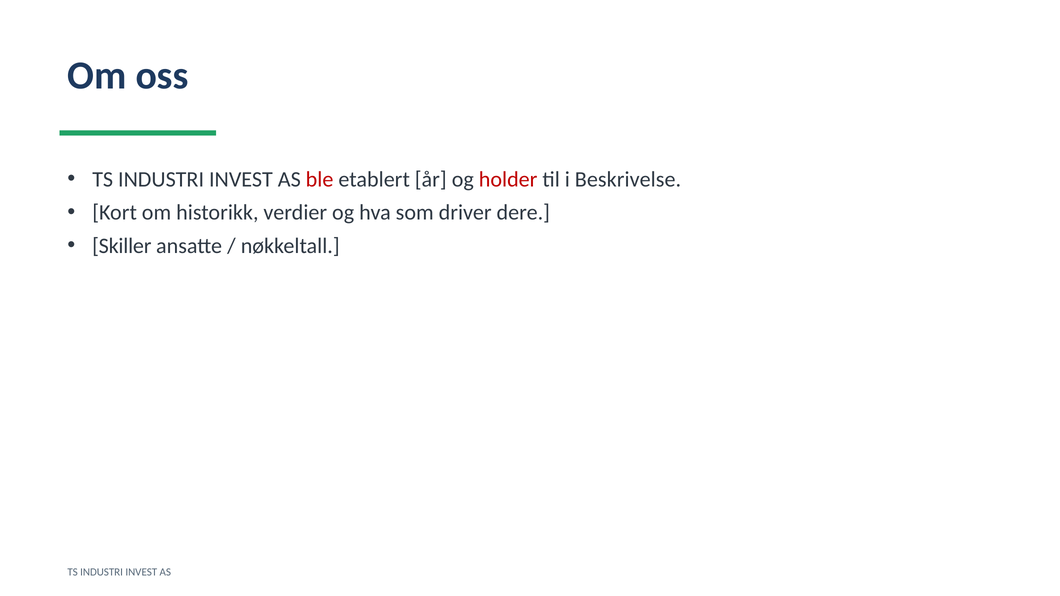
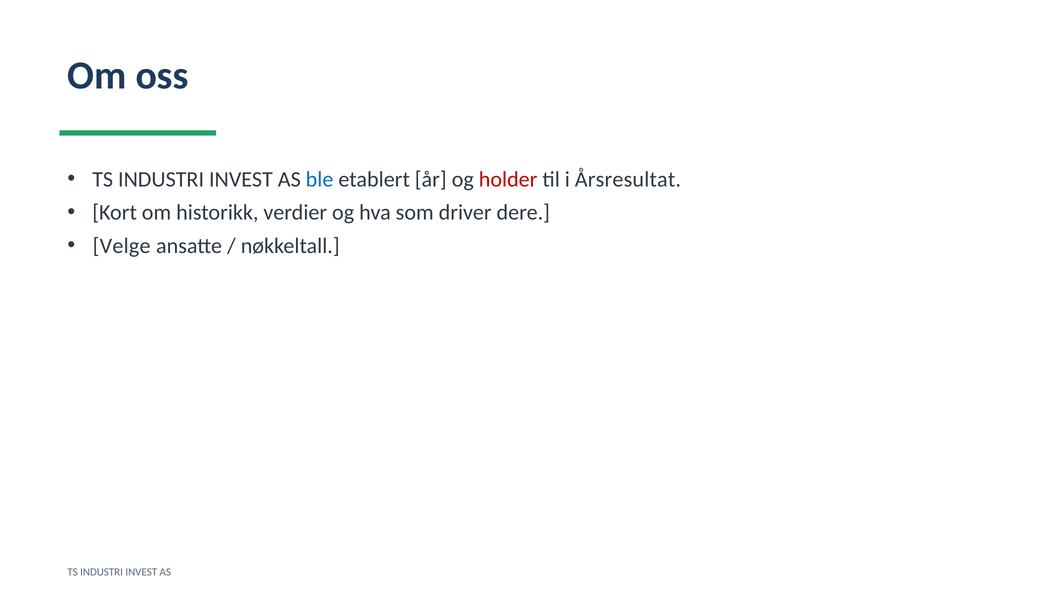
ble colour: red -> blue
Beskrivelse: Beskrivelse -> Årsresultat
Skiller: Skiller -> Velge
